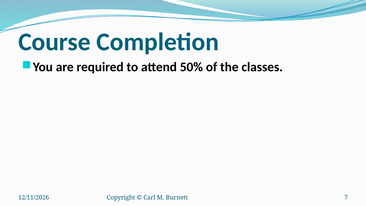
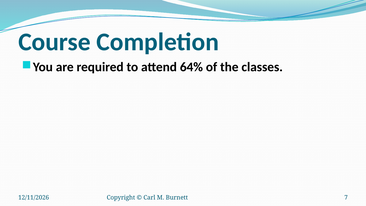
50%: 50% -> 64%
